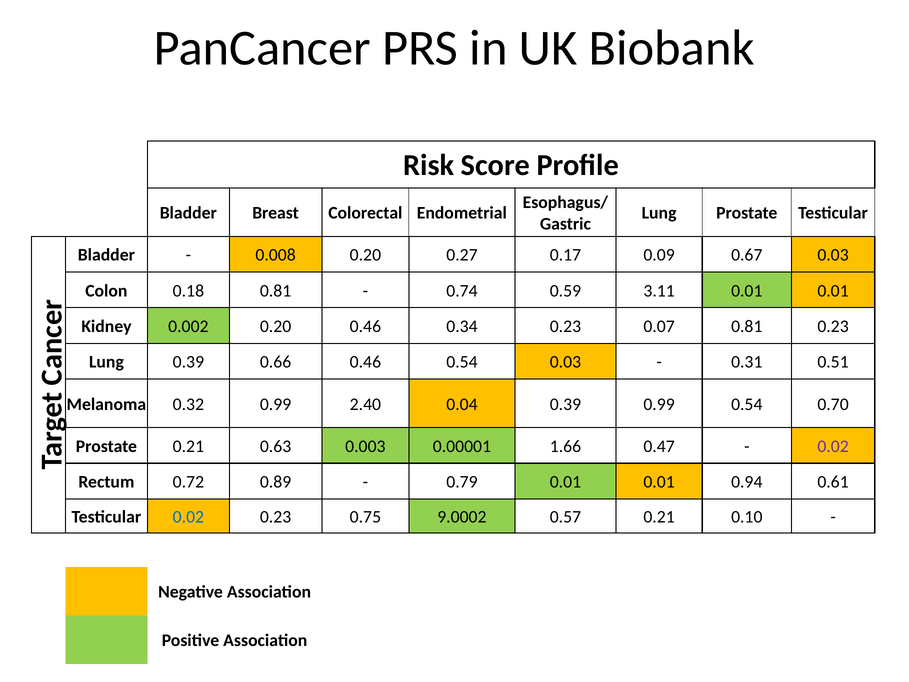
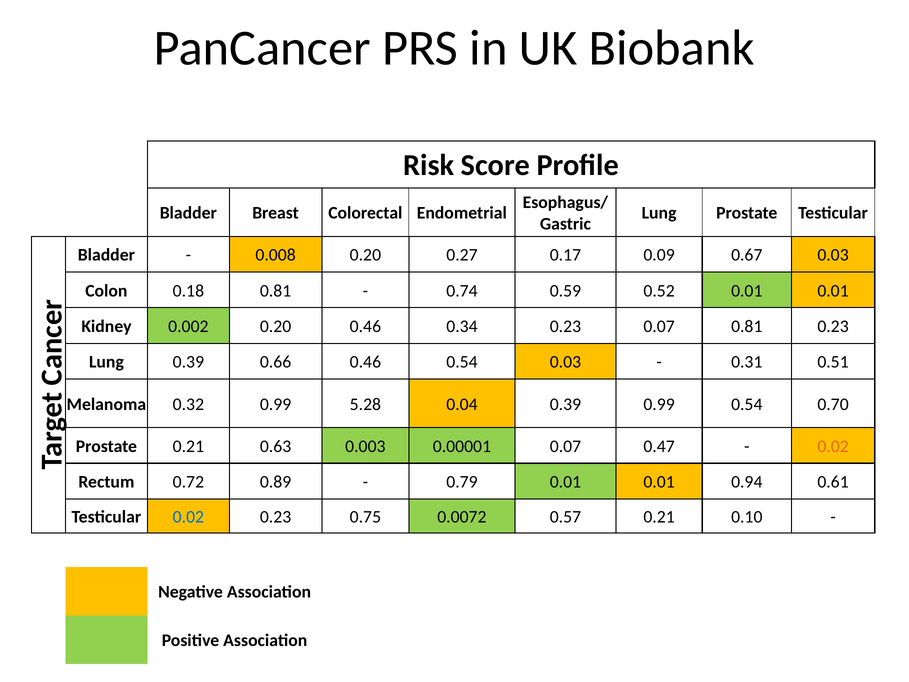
3.11: 3.11 -> 0.52
2.40: 2.40 -> 5.28
0.00001 1.66: 1.66 -> 0.07
0.02 at (833, 446) colour: purple -> orange
9.0002: 9.0002 -> 0.0072
